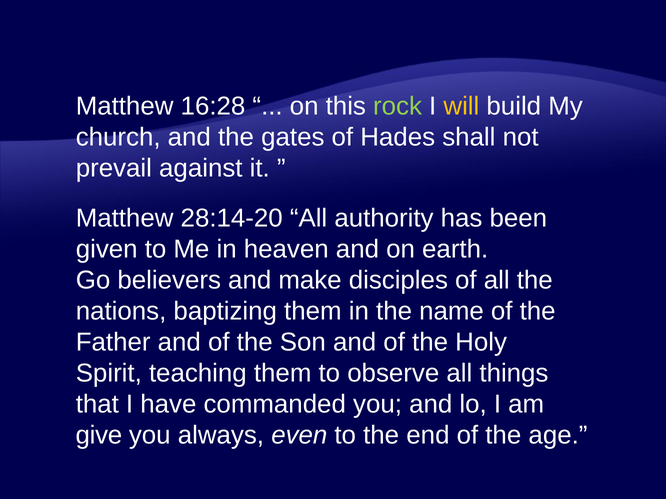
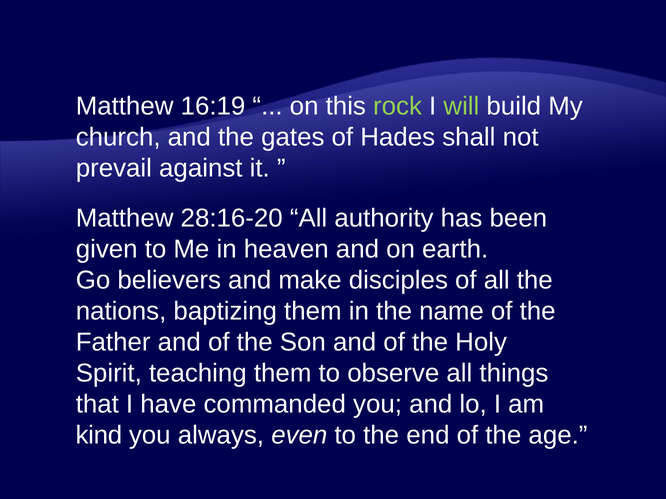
16:28: 16:28 -> 16:19
will colour: yellow -> light green
28:14-20: 28:14-20 -> 28:16-20
give: give -> kind
